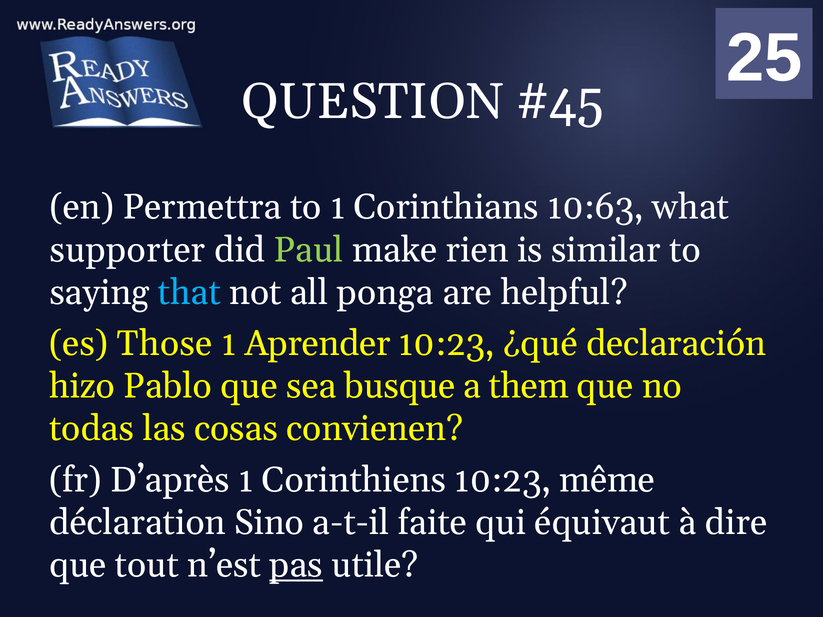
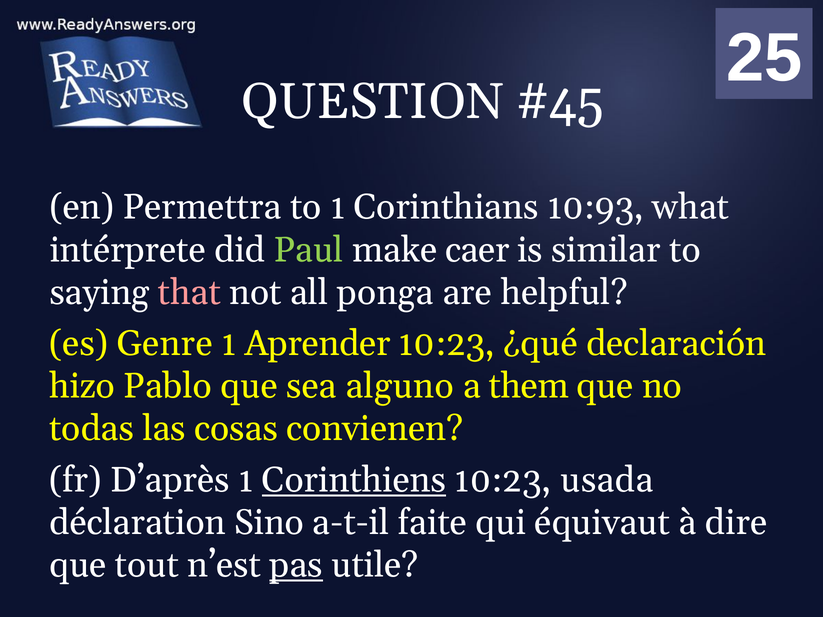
10:63: 10:63 -> 10:93
supporter: supporter -> intérprete
rien: rien -> caer
that colour: light blue -> pink
Those: Those -> Genre
busque: busque -> alguno
Corinthiens underline: none -> present
même: même -> usada
